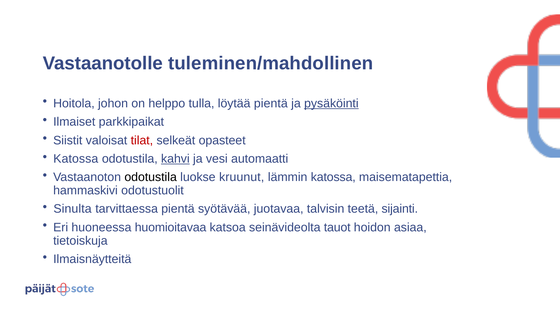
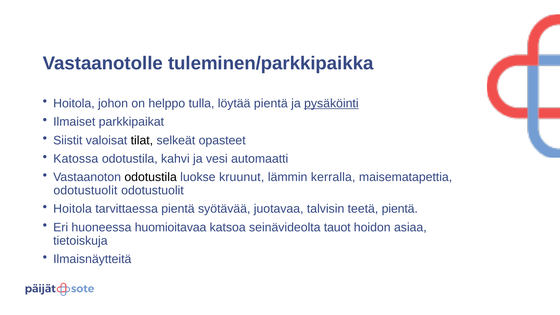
tuleminen/mahdollinen: tuleminen/mahdollinen -> tuleminen/parkkipaikka
tilat colour: red -> black
kahvi underline: present -> none
lämmin katossa: katossa -> kerralla
hammaskivi at (85, 190): hammaskivi -> odotustuolit
Sinulta at (73, 209): Sinulta -> Hoitola
teetä sijainti: sijainti -> pientä
